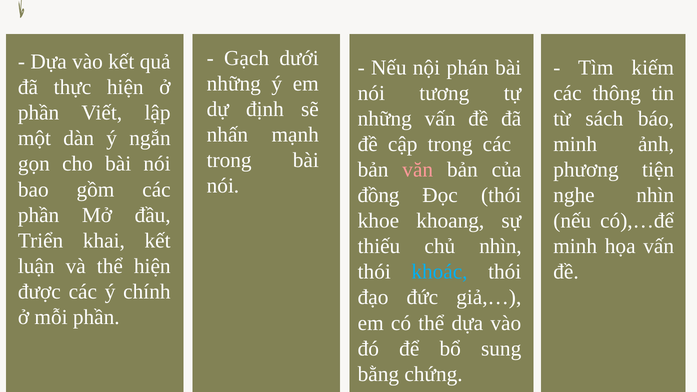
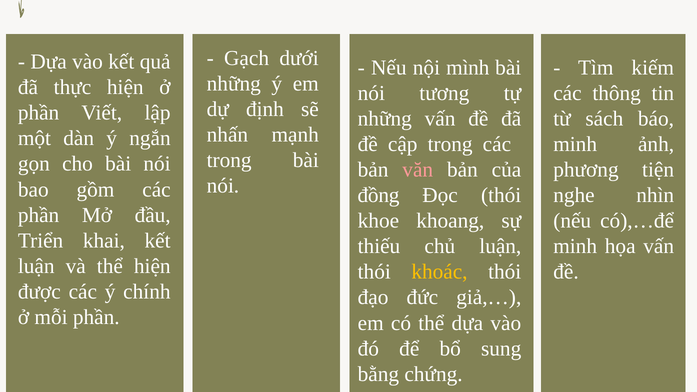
phán: phán -> mình
chủ nhìn: nhìn -> luận
khoác colour: light blue -> yellow
